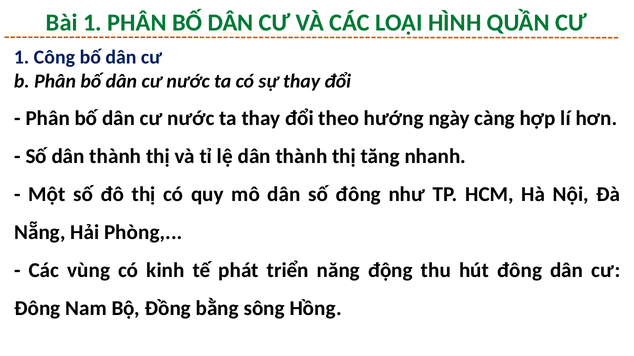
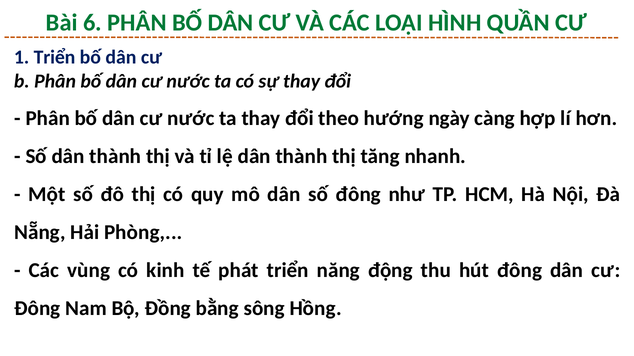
Bài 1: 1 -> 6
1 Công: Công -> Triển
